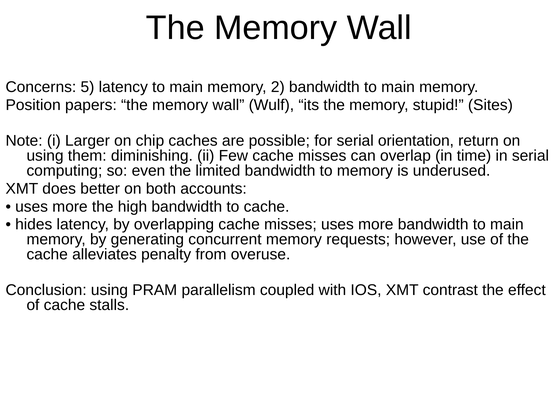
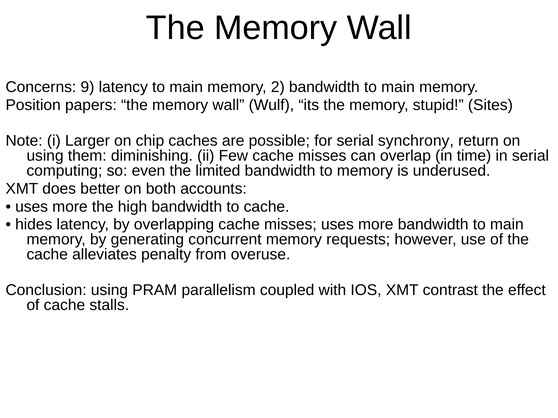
5: 5 -> 9
orientation: orientation -> synchrony
